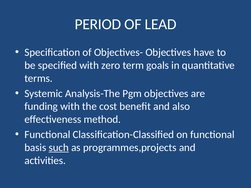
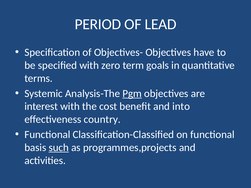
Pgm underline: none -> present
funding: funding -> interest
also: also -> into
method: method -> country
